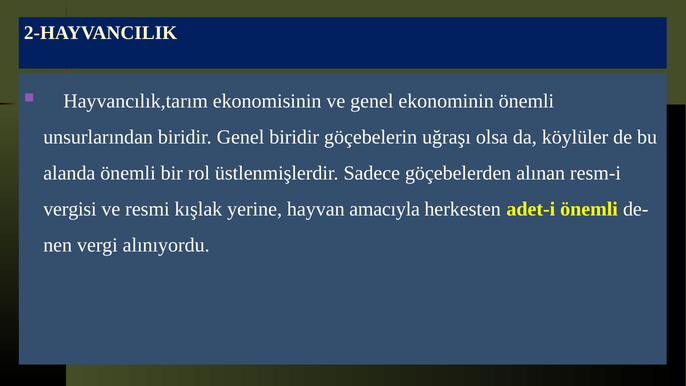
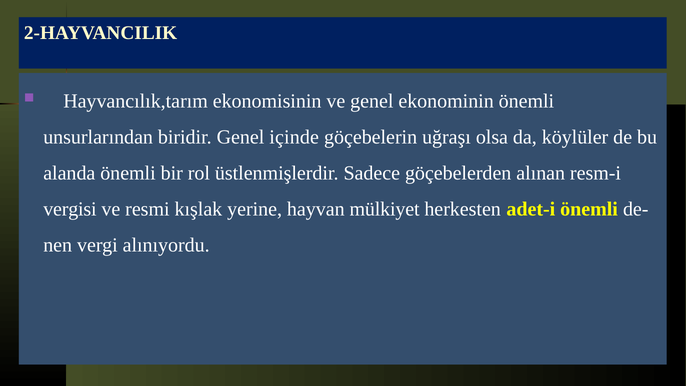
Genel biridir: biridir -> içinde
amacıyla: amacıyla -> mülkiyet
